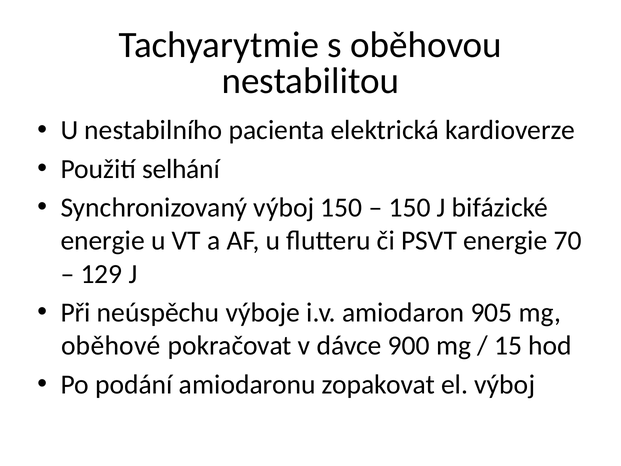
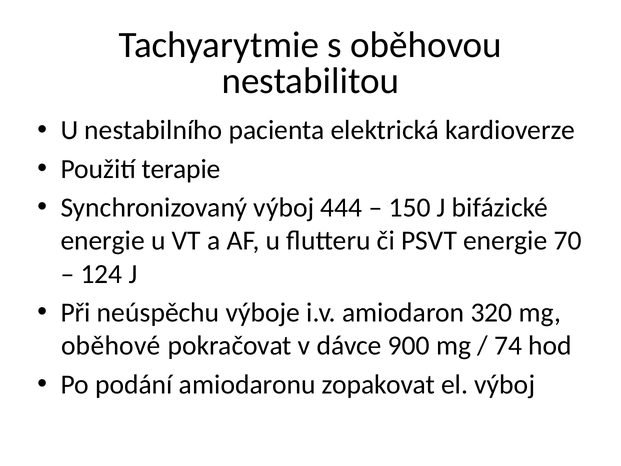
selhání: selhání -> terapie
výboj 150: 150 -> 444
129: 129 -> 124
905: 905 -> 320
15: 15 -> 74
